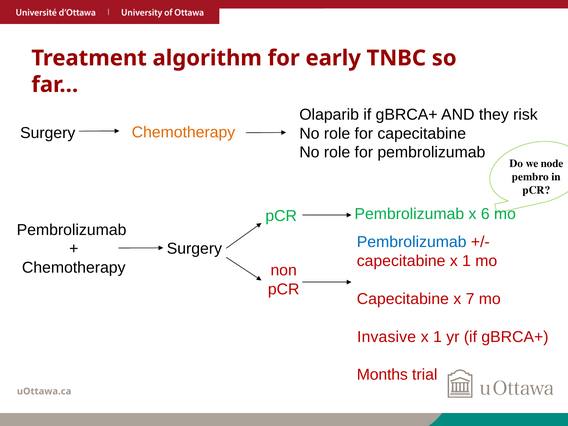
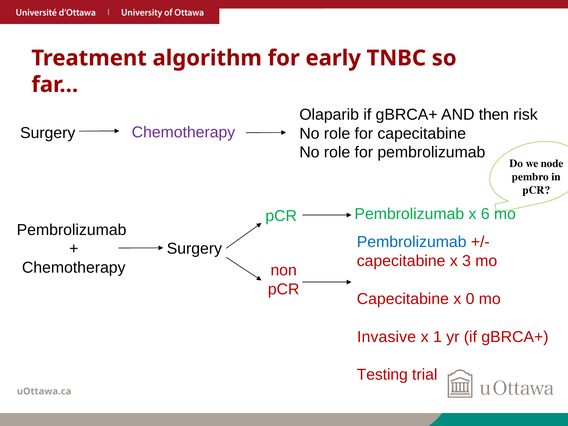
they: they -> then
Chemotherapy at (183, 132) colour: orange -> purple
capecitabine x 1: 1 -> 3
7: 7 -> 0
Months: Months -> Testing
